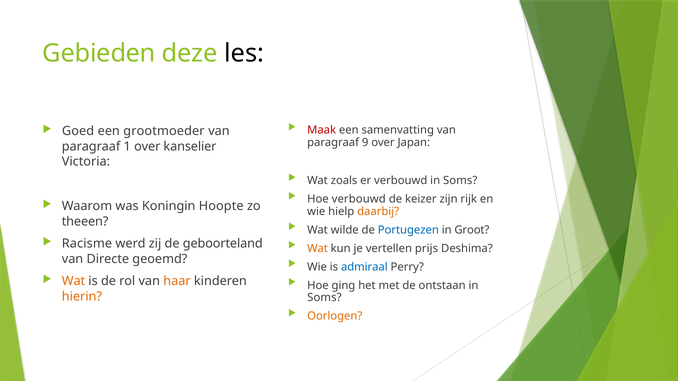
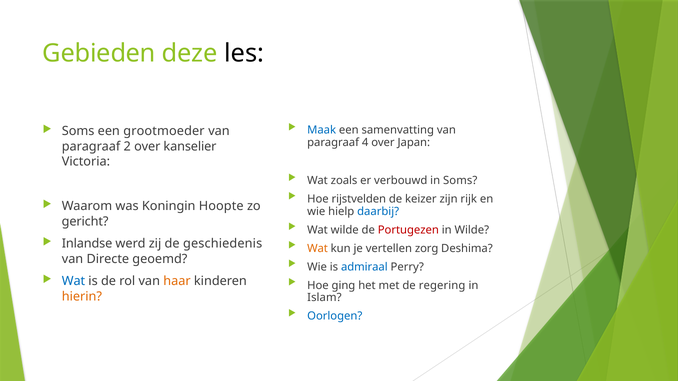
Maak colour: red -> blue
Goed at (78, 131): Goed -> Soms
9: 9 -> 4
1: 1 -> 2
Hoe verbouwd: verbouwd -> rijstvelden
daarbij colour: orange -> blue
theeen: theeen -> gericht
Portugezen colour: blue -> red
in Groot: Groot -> Wilde
Racisme: Racisme -> Inlandse
geboorteland: geboorteland -> geschiedenis
prijs: prijs -> zorg
Wat at (73, 282) colour: orange -> blue
ontstaan: ontstaan -> regering
Soms at (324, 298): Soms -> Islam
Oorlogen colour: orange -> blue
